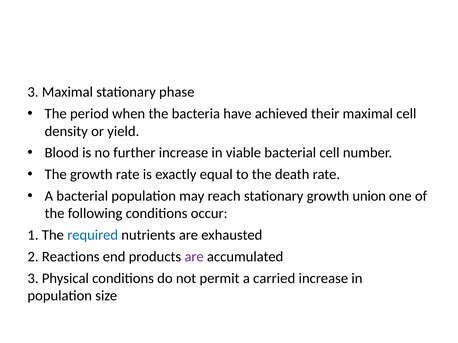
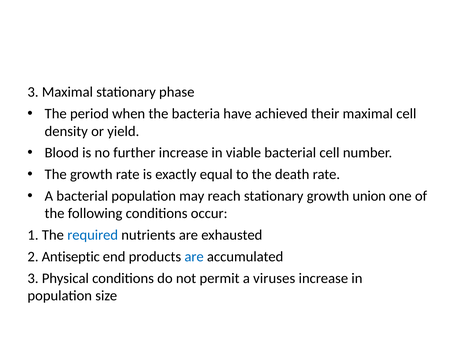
Reactions: Reactions -> Antiseptic
are at (194, 257) colour: purple -> blue
carried: carried -> viruses
